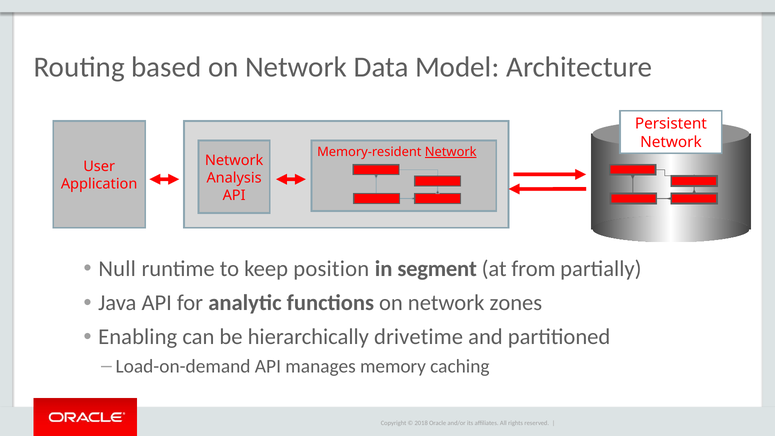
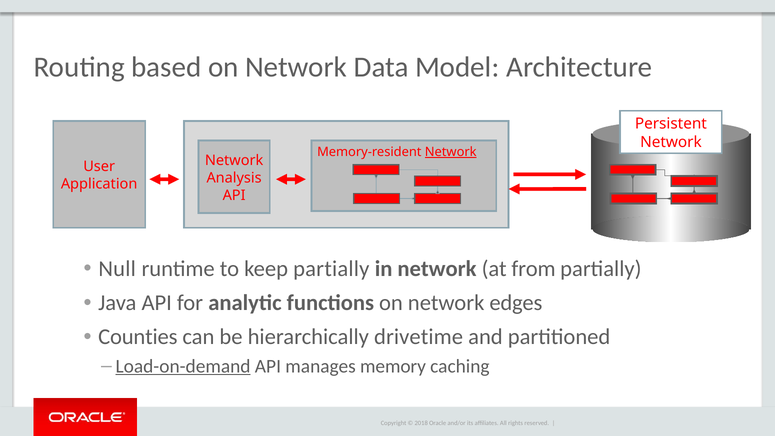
keep position: position -> partially
in segment: segment -> network
zones: zones -> edges
Enabling: Enabling -> Counties
Load-on-demand underline: none -> present
